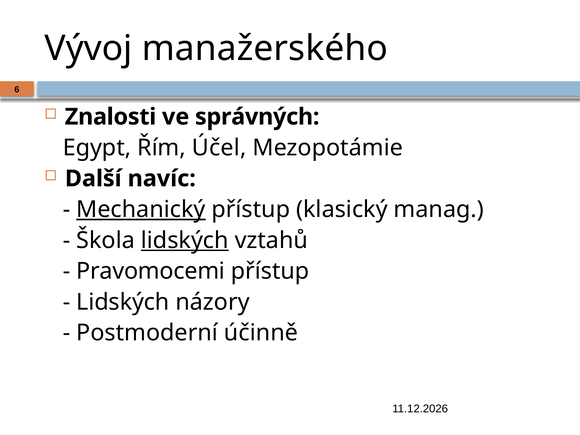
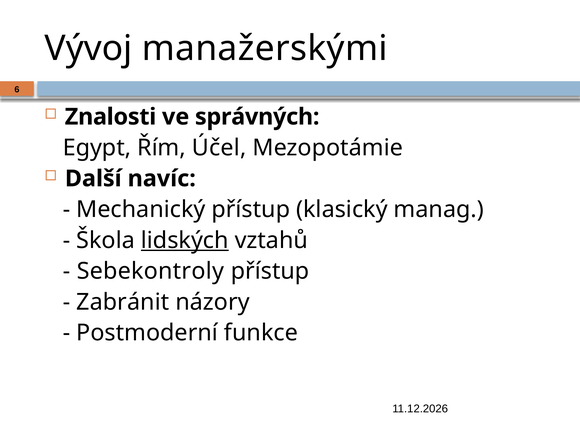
manažerského: manažerského -> manažerskými
Mechanický underline: present -> none
Pravomocemi: Pravomocemi -> Sebekontroly
Lidských at (123, 302): Lidských -> Zabránit
účinně: účinně -> funkce
